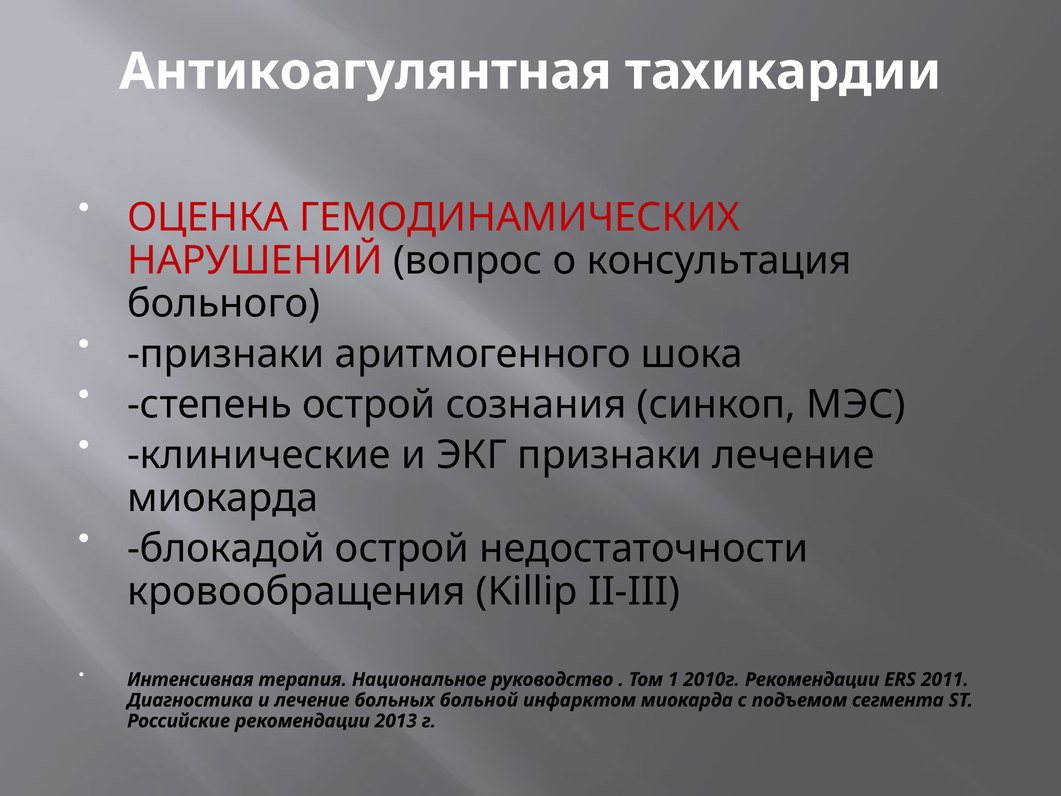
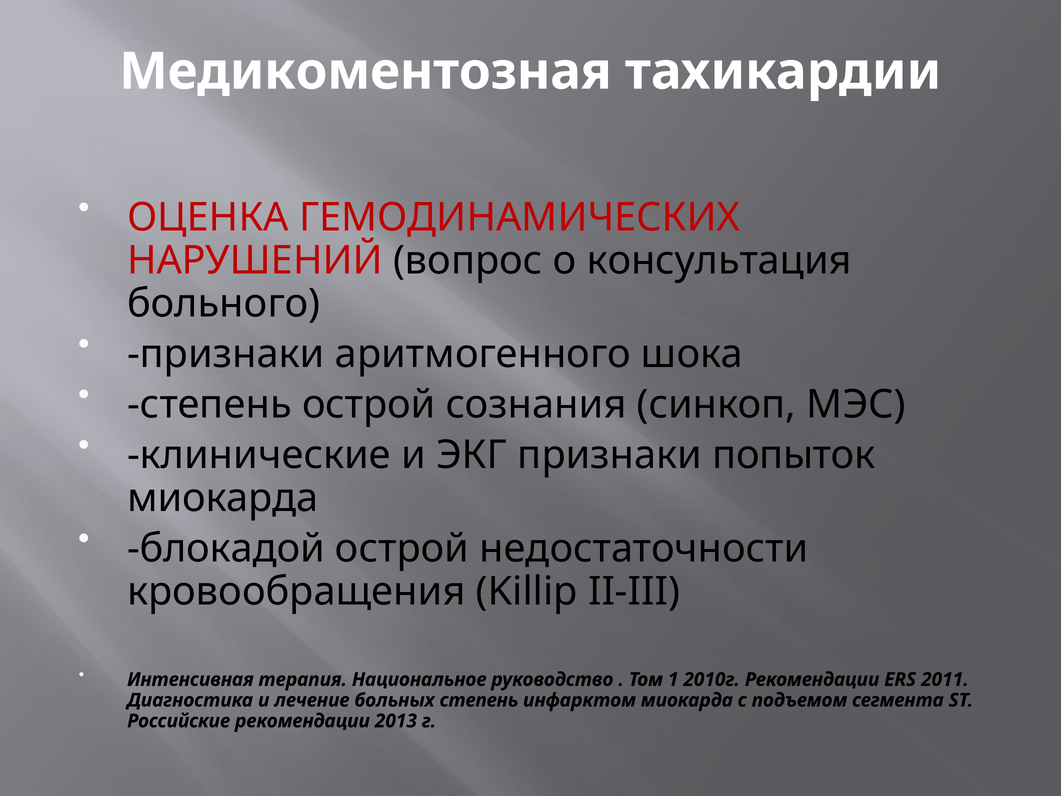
Антикоагулянтная: Антикоагулянтная -> Медикоментозная
признаки лечение: лечение -> попыток
больных больной: больной -> степень
